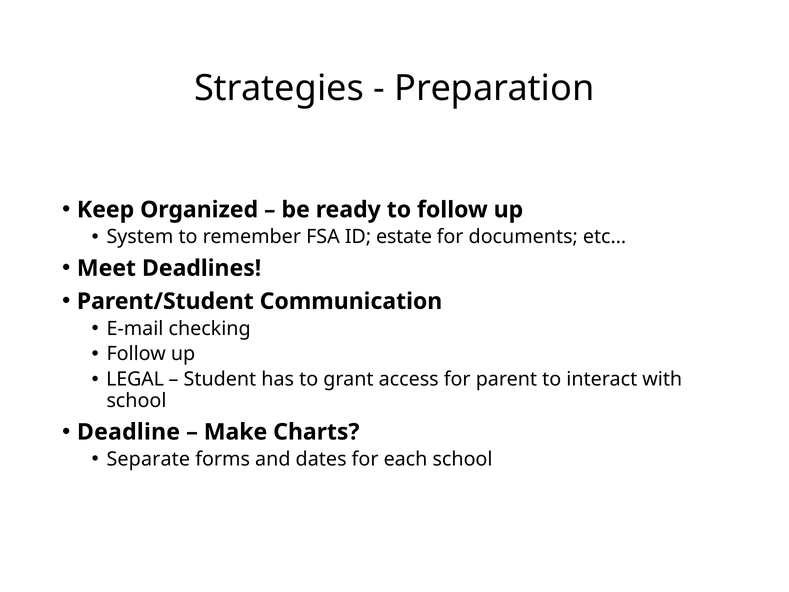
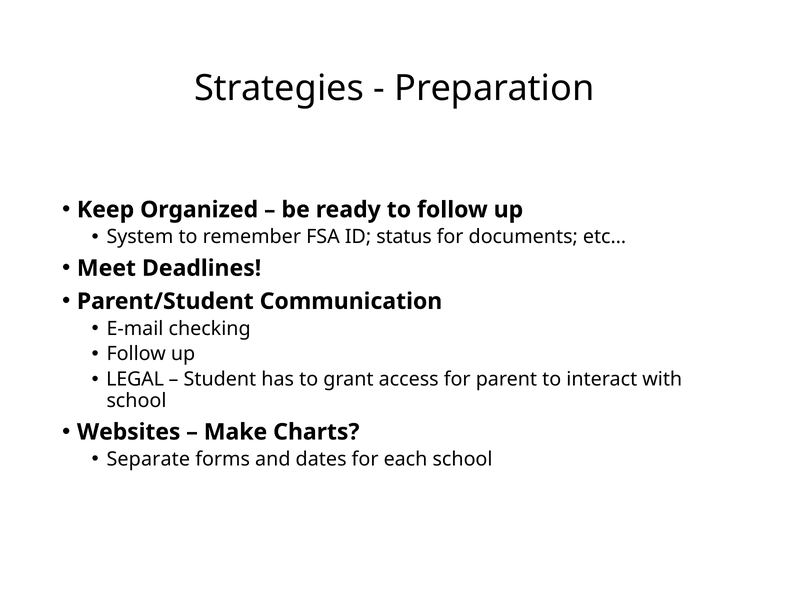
estate: estate -> status
Deadline: Deadline -> Websites
